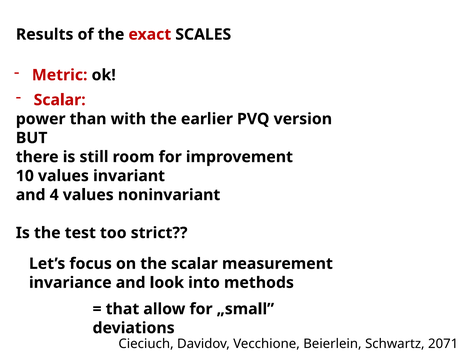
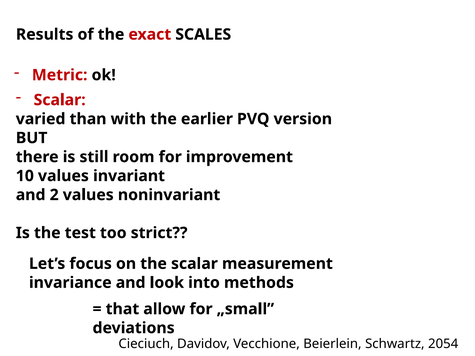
power: power -> varied
4: 4 -> 2
2071: 2071 -> 2054
